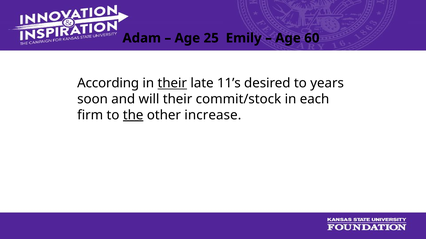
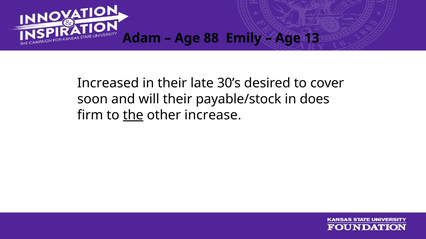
25: 25 -> 88
60: 60 -> 13
According: According -> Increased
their at (172, 83) underline: present -> none
11’s: 11’s -> 30’s
years: years -> cover
commit/stock: commit/stock -> payable/stock
each: each -> does
